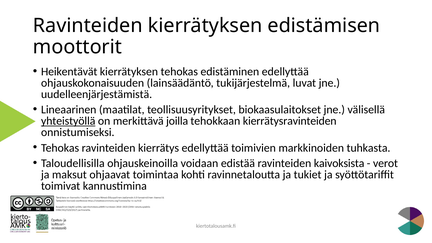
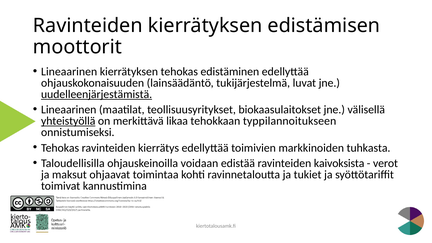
Heikentävät at (69, 72): Heikentävät -> Lineaarinen
uudelleenjärjestämistä underline: none -> present
joilla: joilla -> likaa
kierrätysravinteiden: kierrätysravinteiden -> typpilannoitukseen
